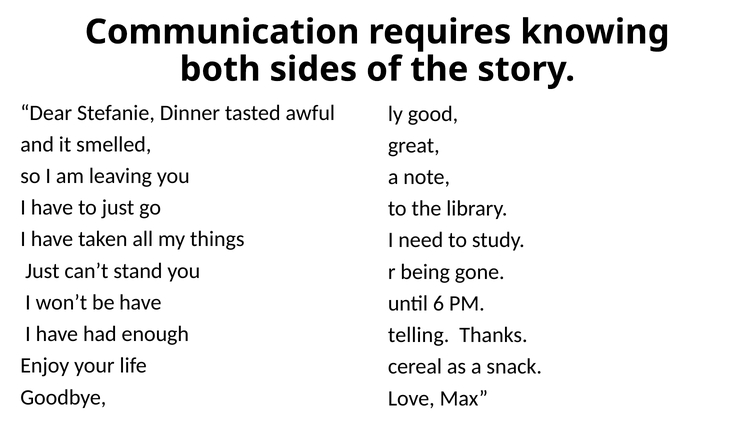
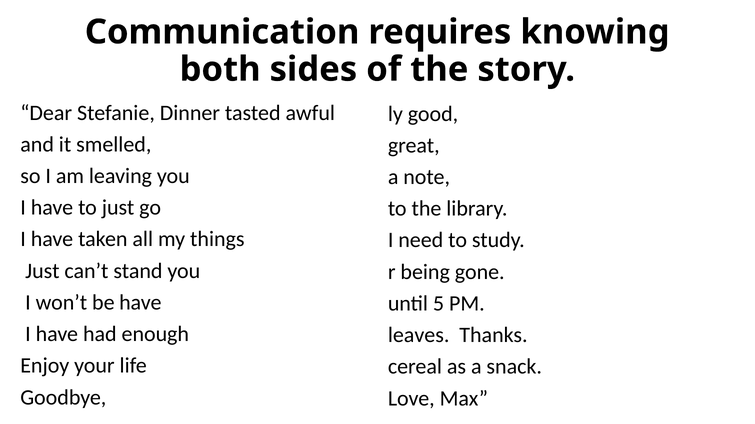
6: 6 -> 5
telling: telling -> leaves
